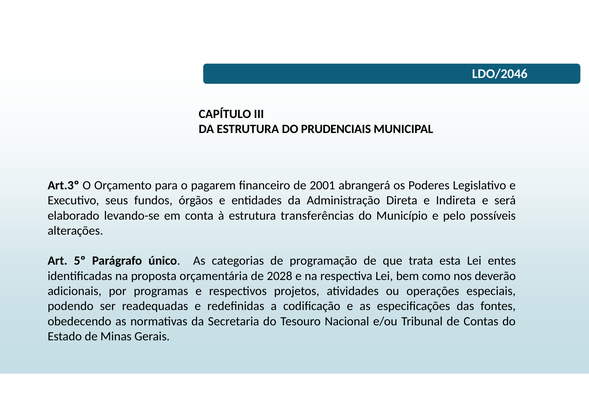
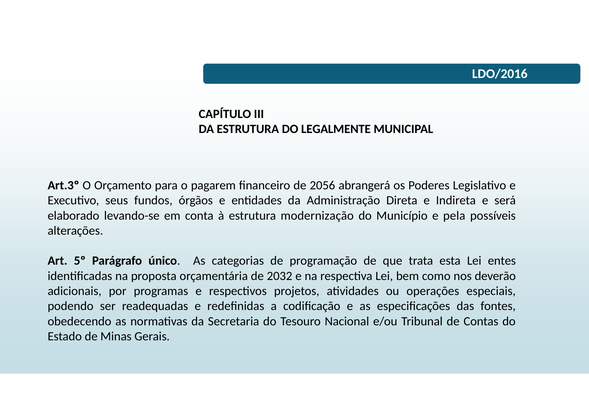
LDO/2046: LDO/2046 -> LDO/2016
PRUDENCIAIS: PRUDENCIAIS -> LEGALMENTE
2001: 2001 -> 2056
transferências: transferências -> modernização
pelo: pelo -> pela
2028: 2028 -> 2032
